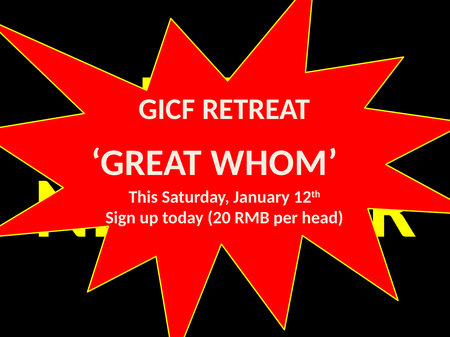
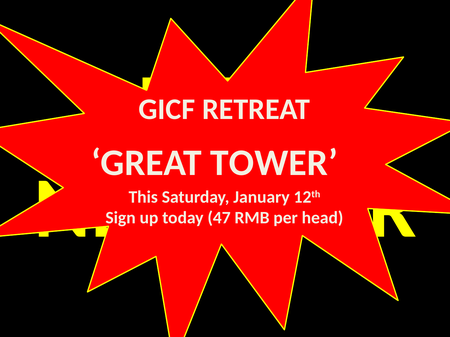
WHOM: WHOM -> TOWER
20: 20 -> 47
